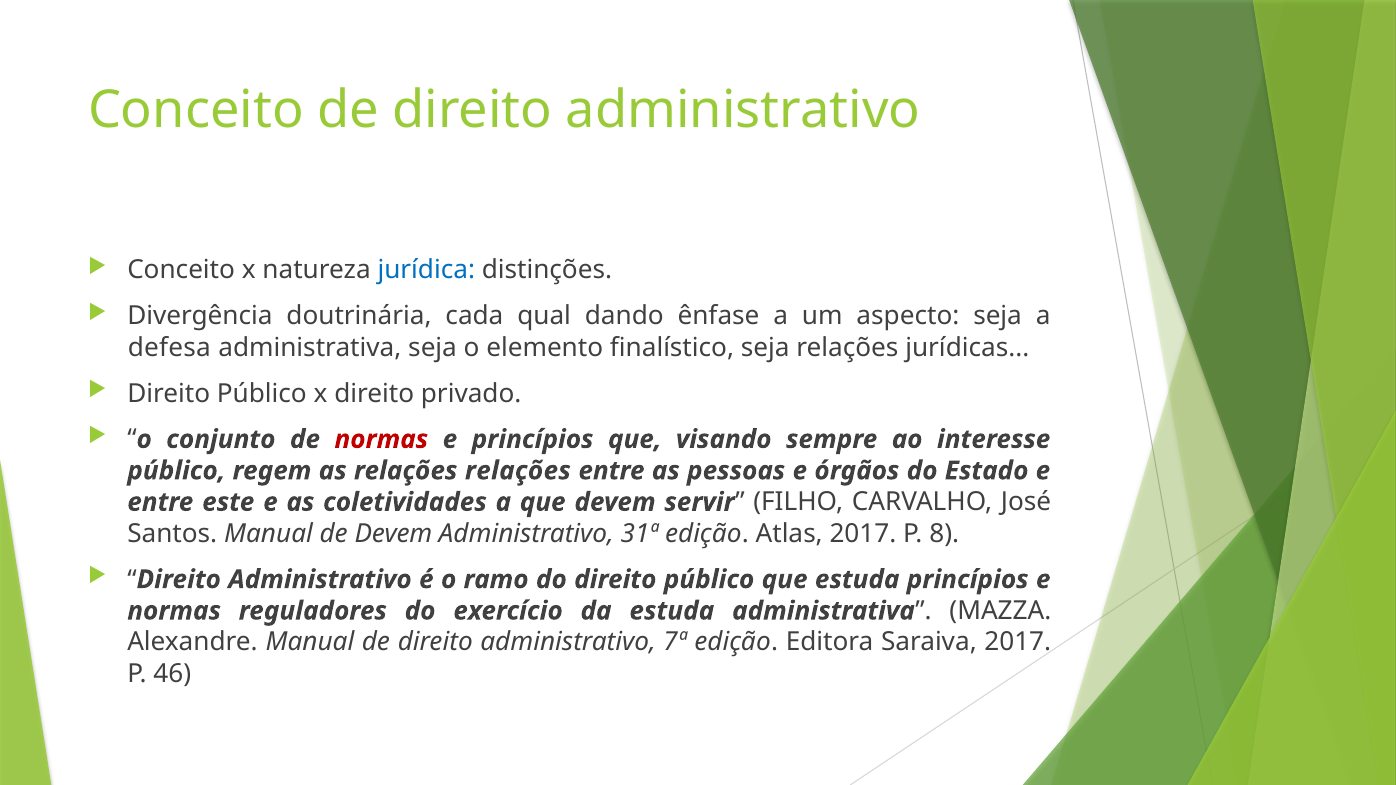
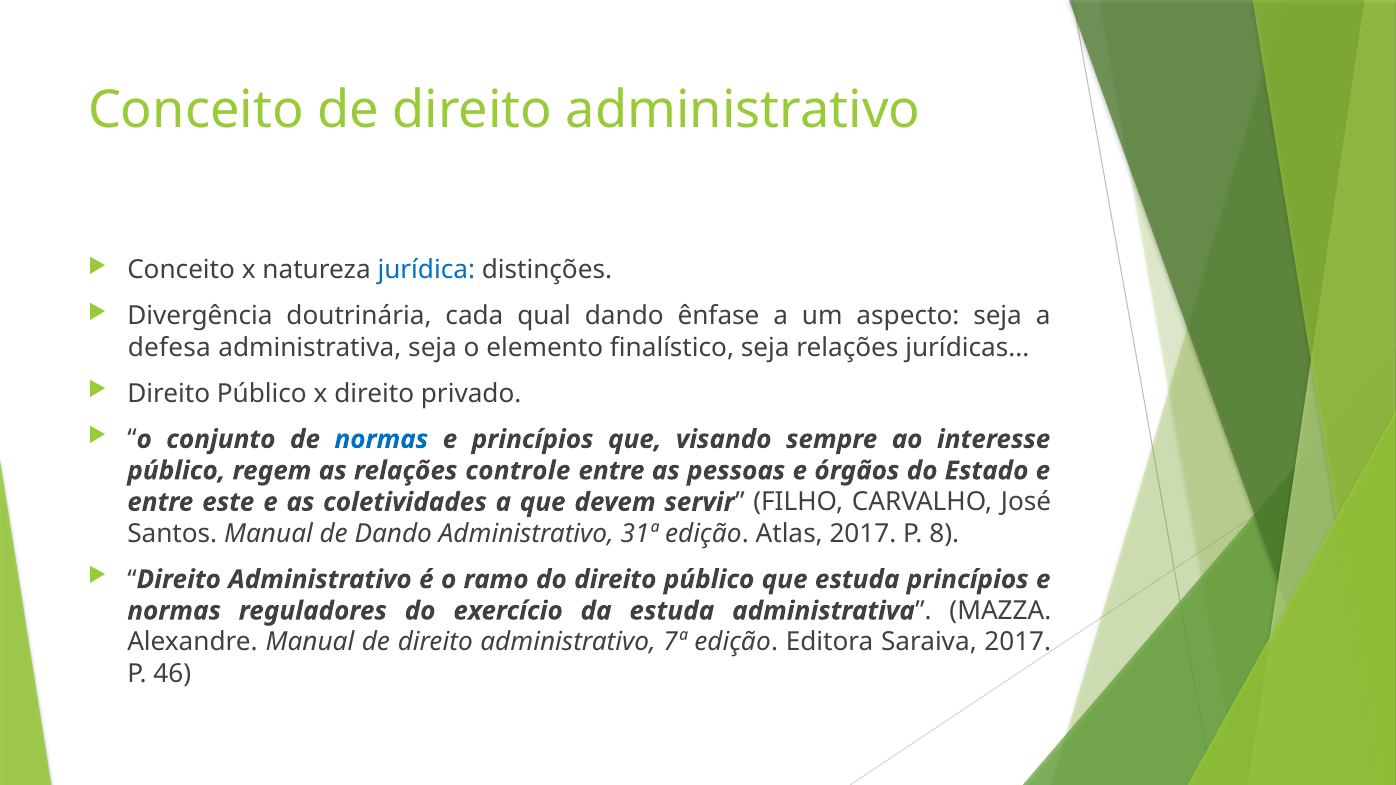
normas at (381, 439) colour: red -> blue
relações relações: relações -> controle
de Devem: Devem -> Dando
